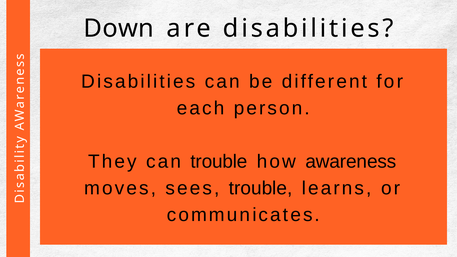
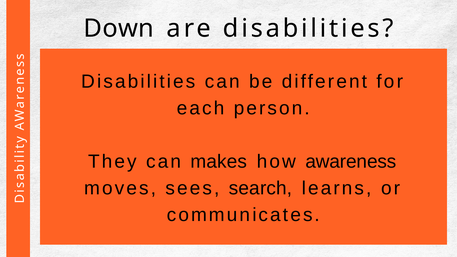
can trouble: trouble -> makes
sees trouble: trouble -> search
